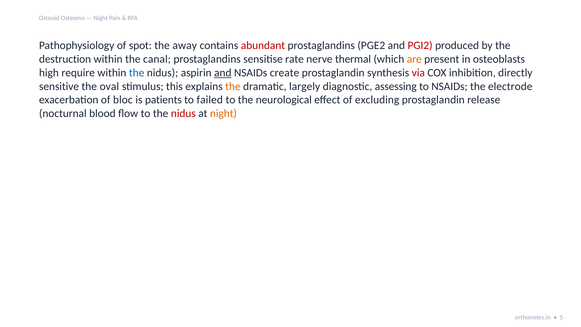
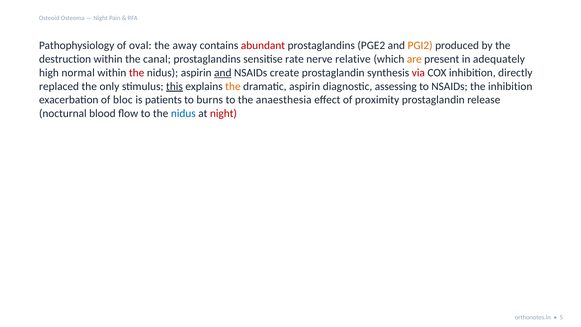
spot: spot -> oval
PGI2 colour: red -> orange
thermal: thermal -> relative
osteoblasts: osteoblasts -> adequately
require: require -> normal
the at (137, 73) colour: blue -> red
sensitive: sensitive -> replaced
oval: oval -> only
this underline: none -> present
dramatic largely: largely -> aspirin
the electrode: electrode -> inhibition
failed: failed -> burns
neurological: neurological -> anaesthesia
excluding: excluding -> proximity
nidus at (183, 113) colour: red -> blue
night at (223, 113) colour: orange -> red
